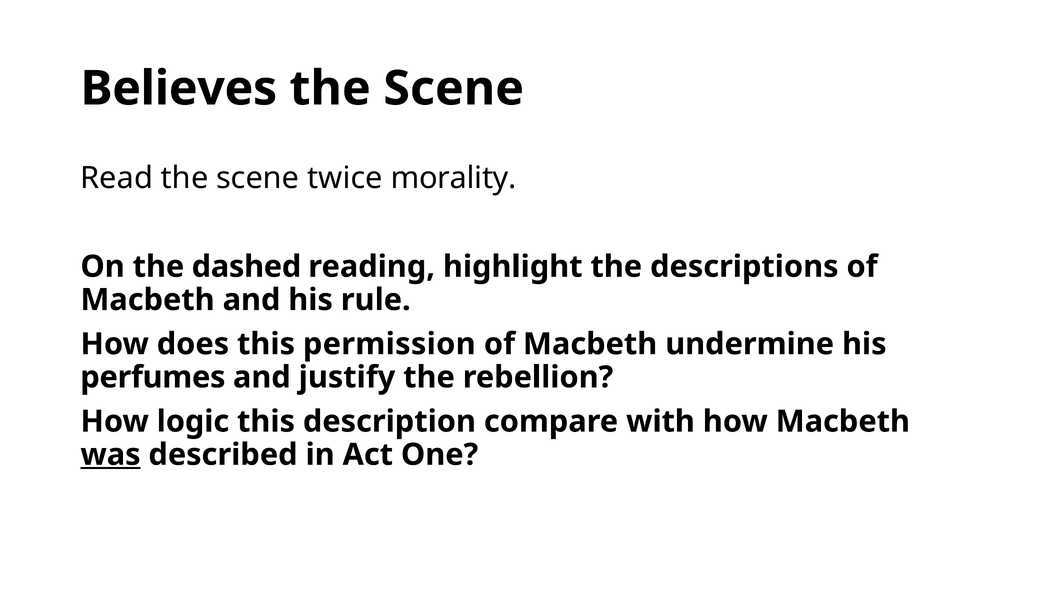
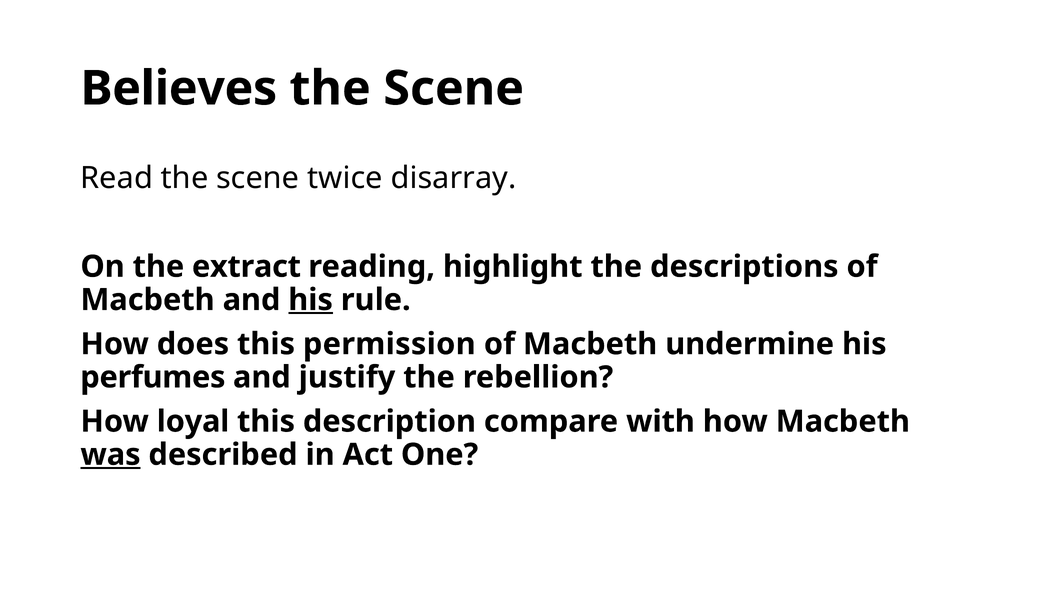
morality: morality -> disarray
dashed: dashed -> extract
his at (311, 300) underline: none -> present
logic: logic -> loyal
